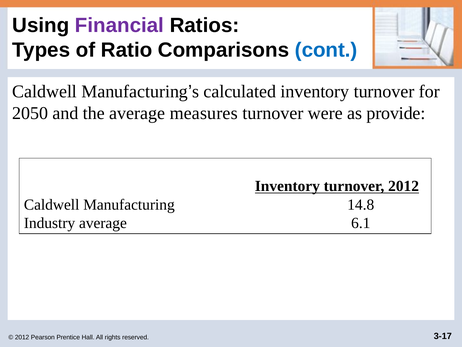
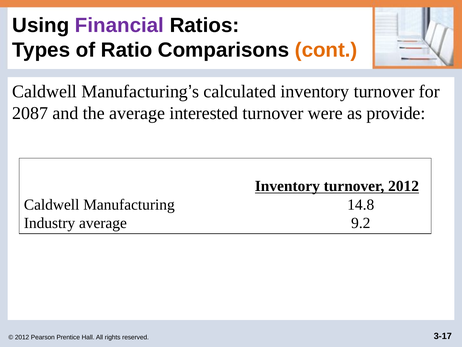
cont colour: blue -> orange
2050: 2050 -> 2087
measures: measures -> interested
6.1: 6.1 -> 9.2
